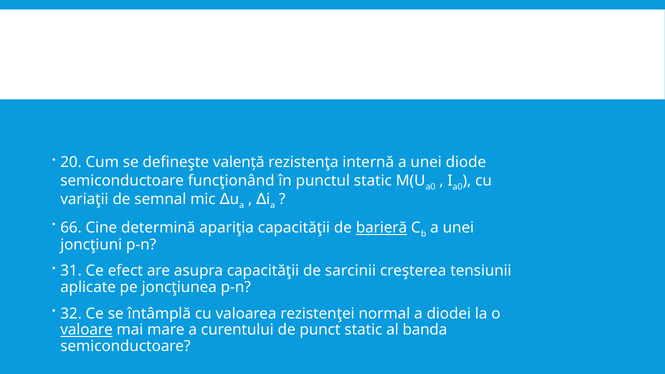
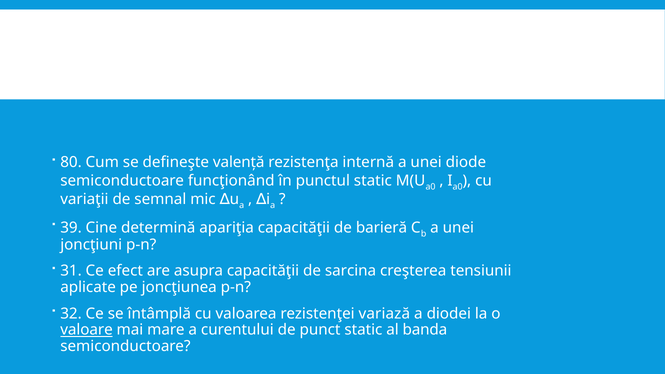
20: 20 -> 80
66: 66 -> 39
barieră underline: present -> none
sarcinii: sarcinii -> sarcina
normal: normal -> variază
